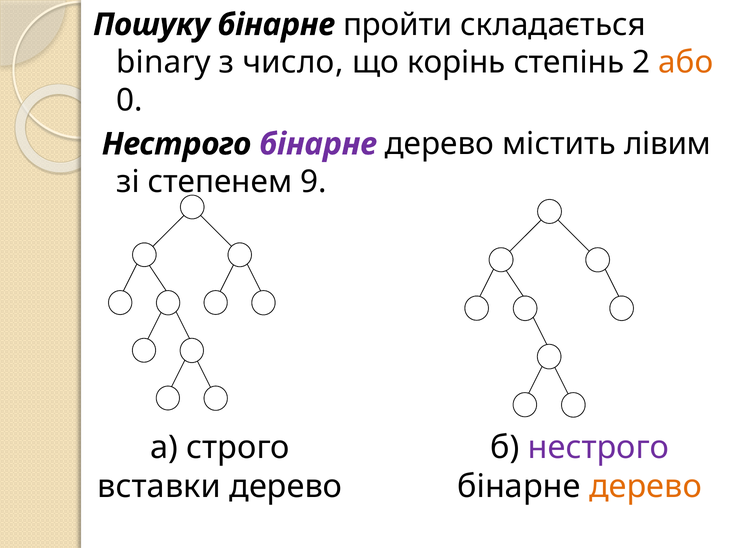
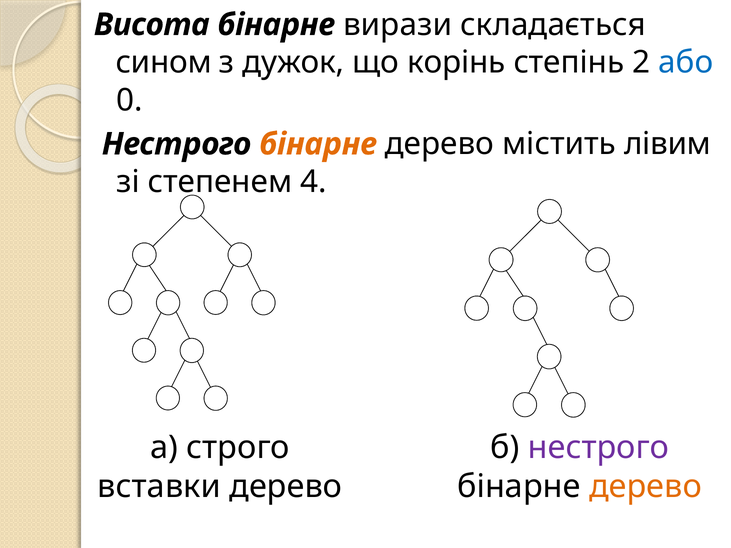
Пошуку: Пошуку -> Висота
пройти: пройти -> вирази
binary: binary -> сином
число: число -> дужок
або colour: orange -> blue
бінарне at (318, 144) colour: purple -> orange
9: 9 -> 4
